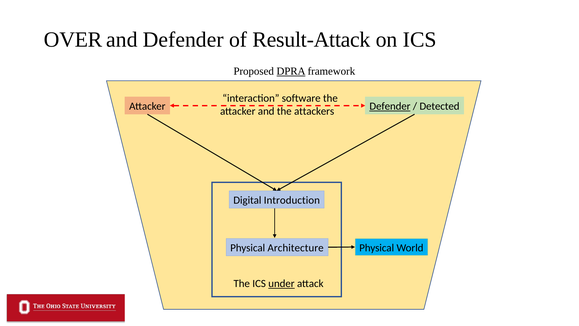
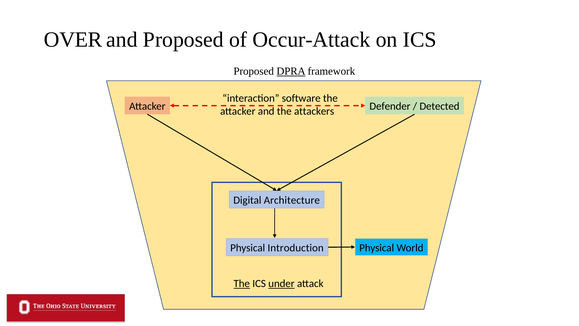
and Defender: Defender -> Proposed
Result-Attack: Result-Attack -> Occur-Attack
Defender at (390, 106) underline: present -> none
Introduction: Introduction -> Architecture
Architecture: Architecture -> Introduction
The at (242, 283) underline: none -> present
